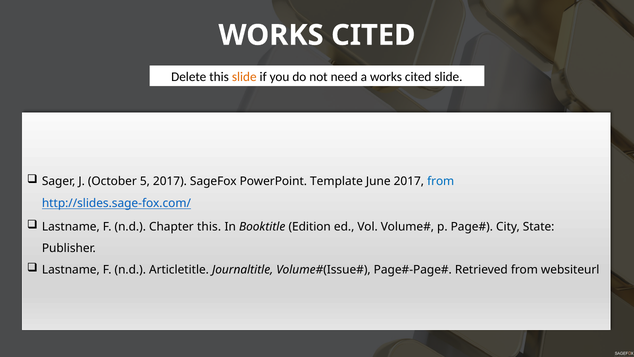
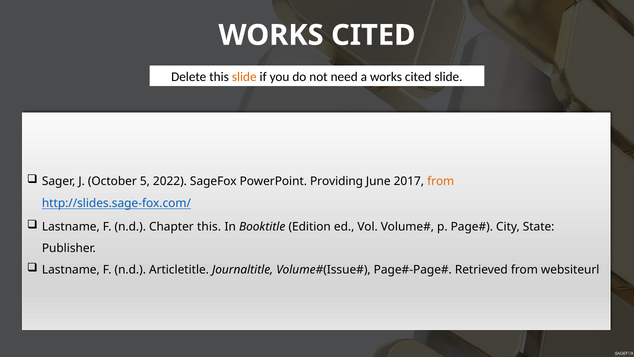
5 2017: 2017 -> 2022
Template: Template -> Providing
from at (441, 181) colour: blue -> orange
